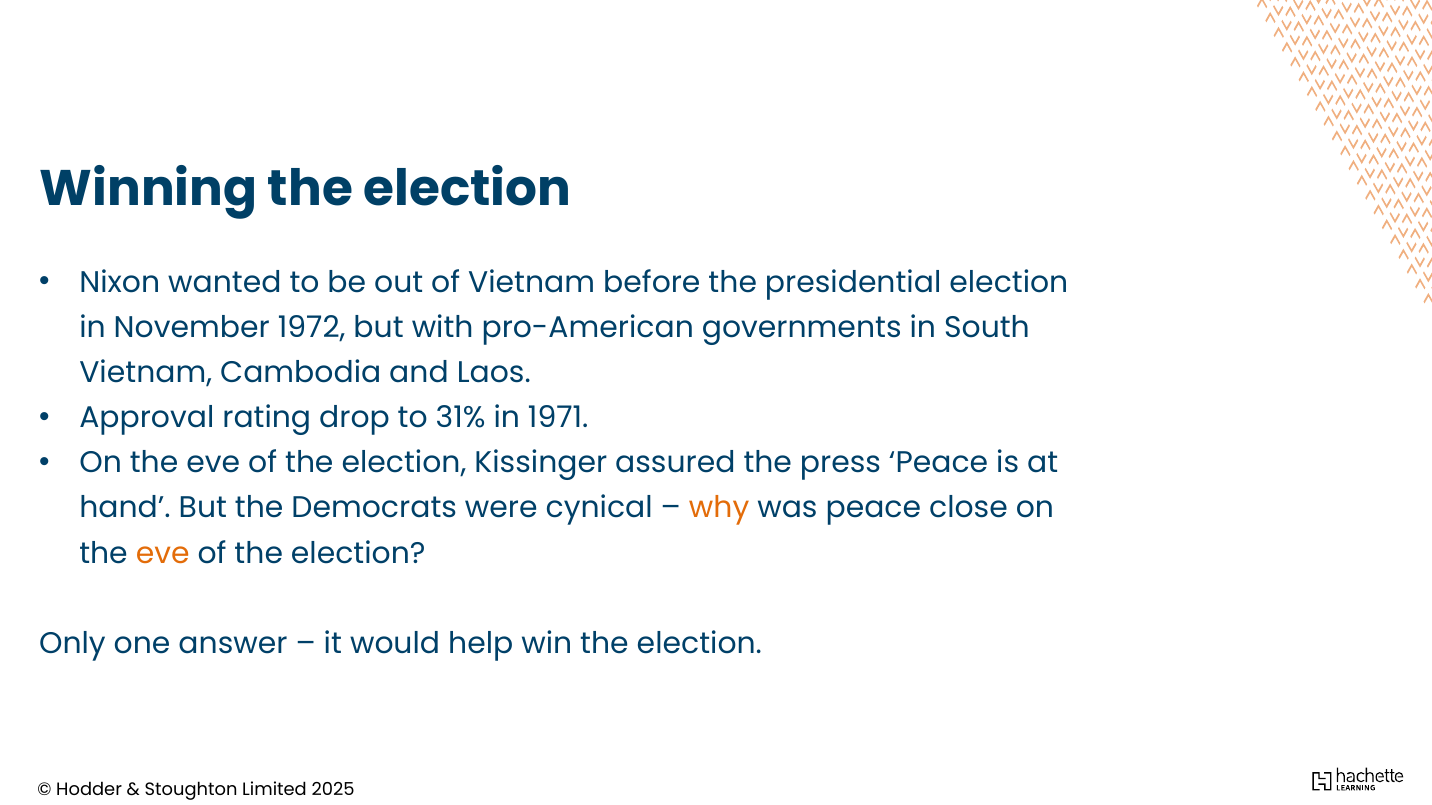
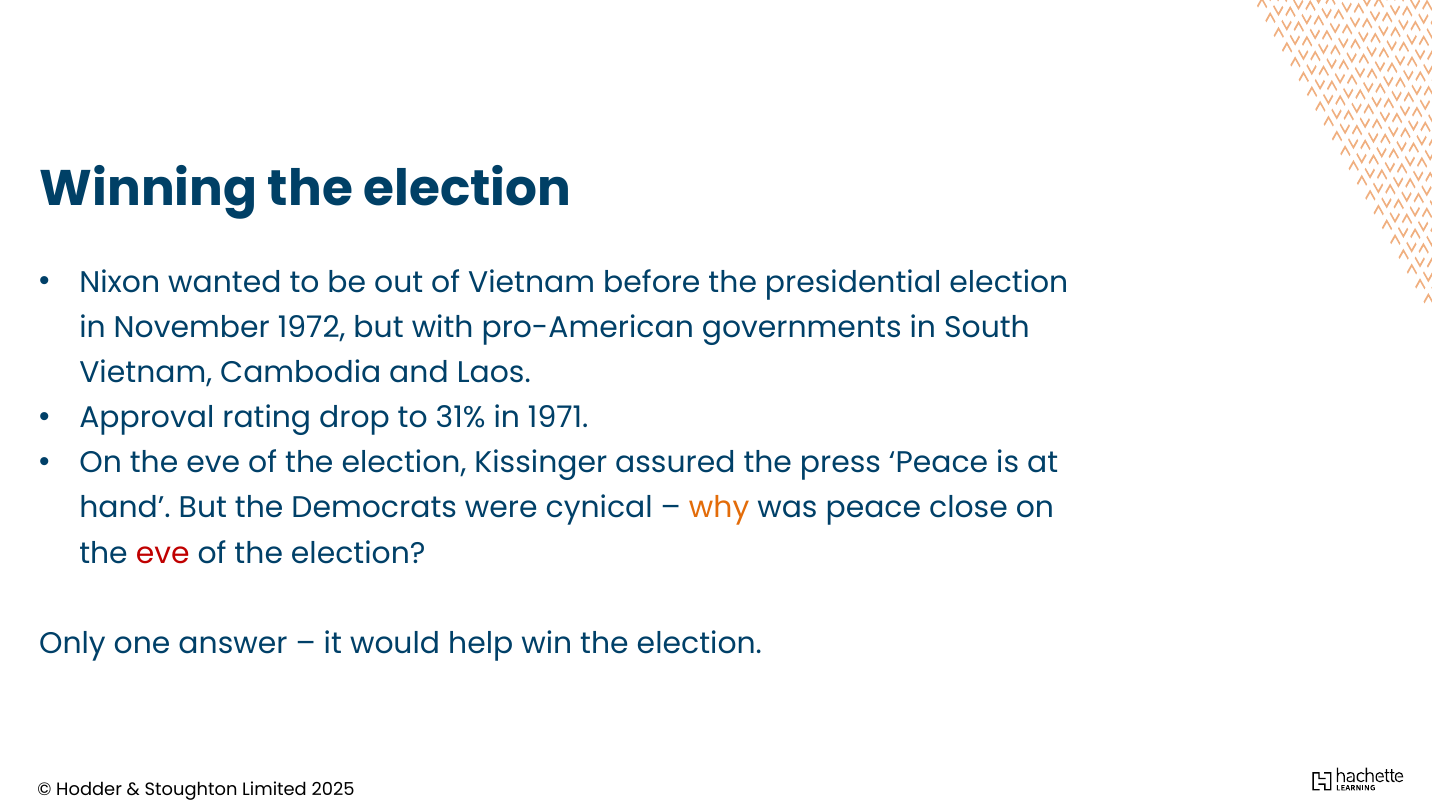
eve at (163, 554) colour: orange -> red
